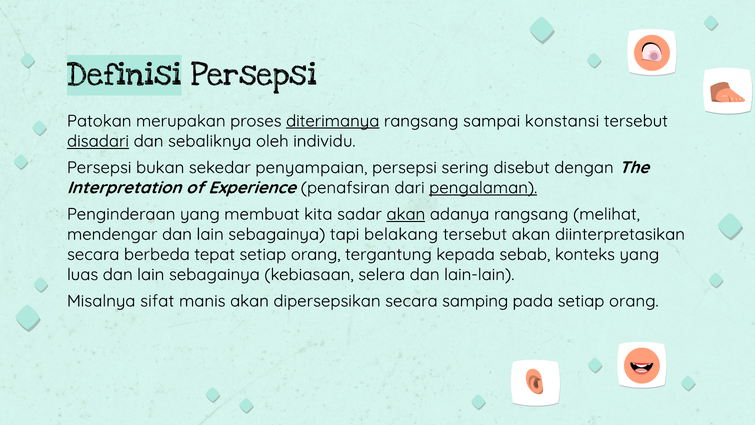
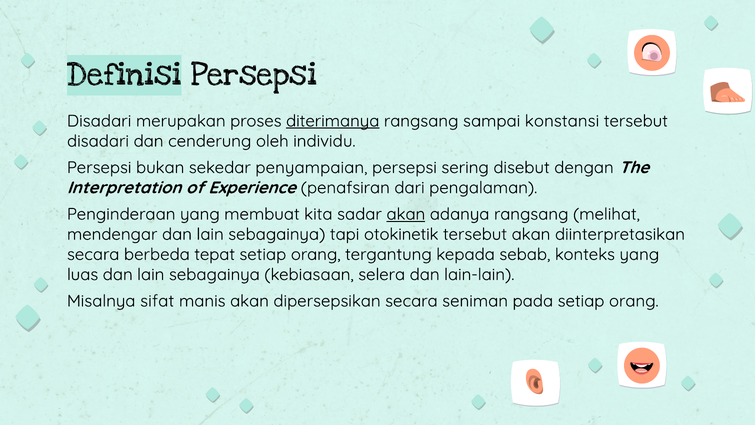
Patokan at (99, 121): Patokan -> Disadari
disadari at (98, 141) underline: present -> none
sebaliknya: sebaliknya -> cenderung
pengalaman underline: present -> none
belakang: belakang -> otokinetik
samping: samping -> seniman
